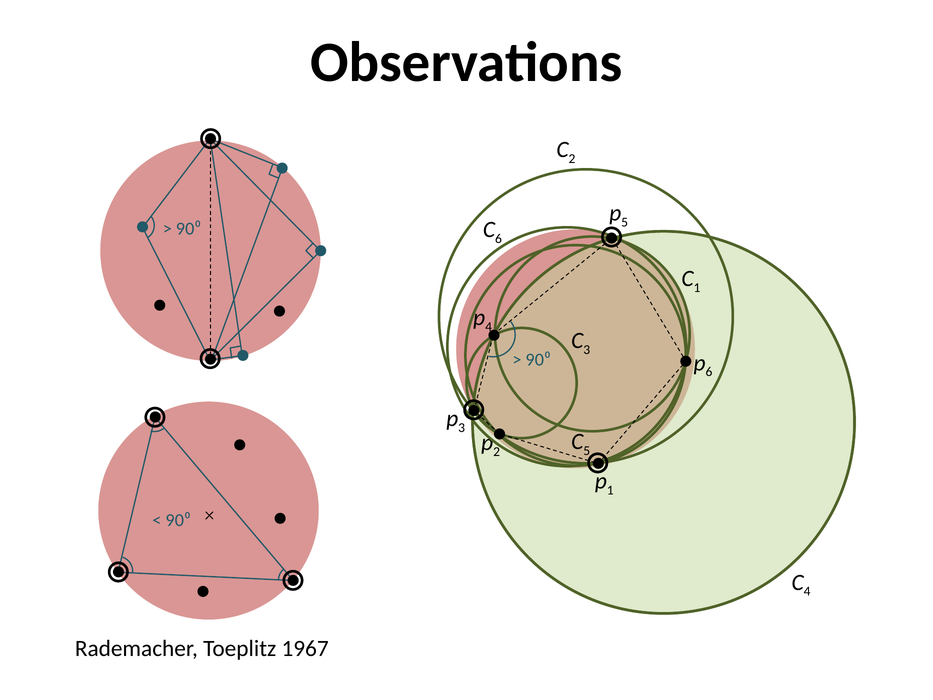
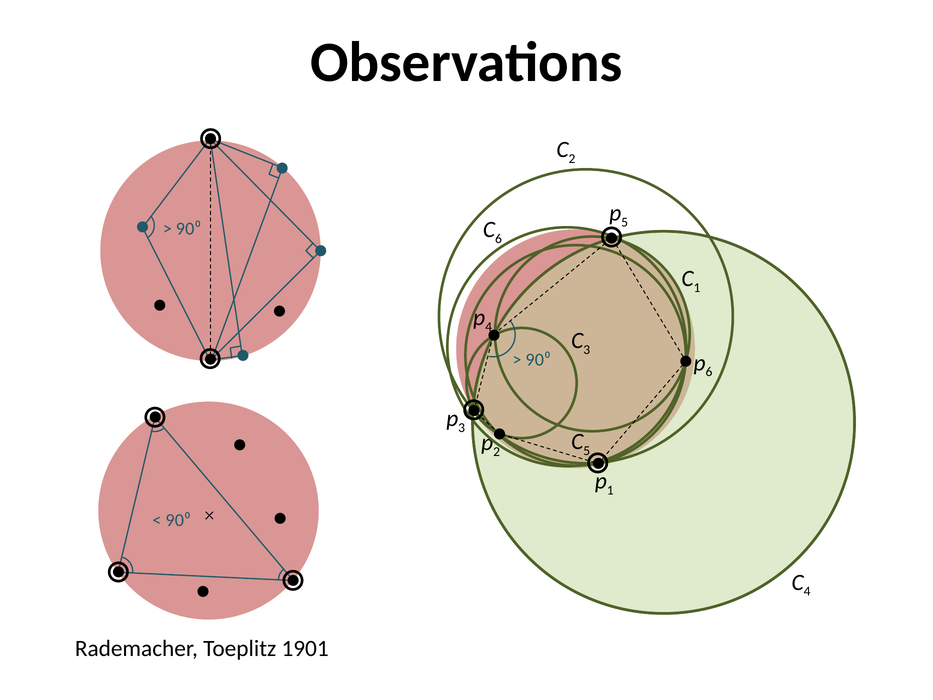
1967: 1967 -> 1901
